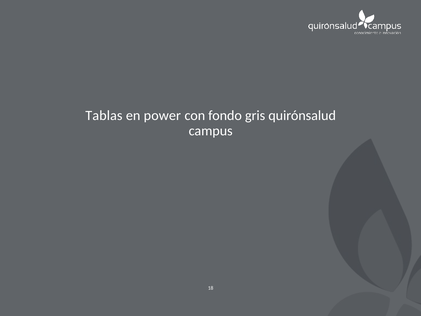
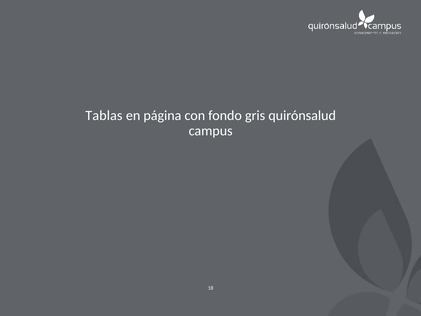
power: power -> página
